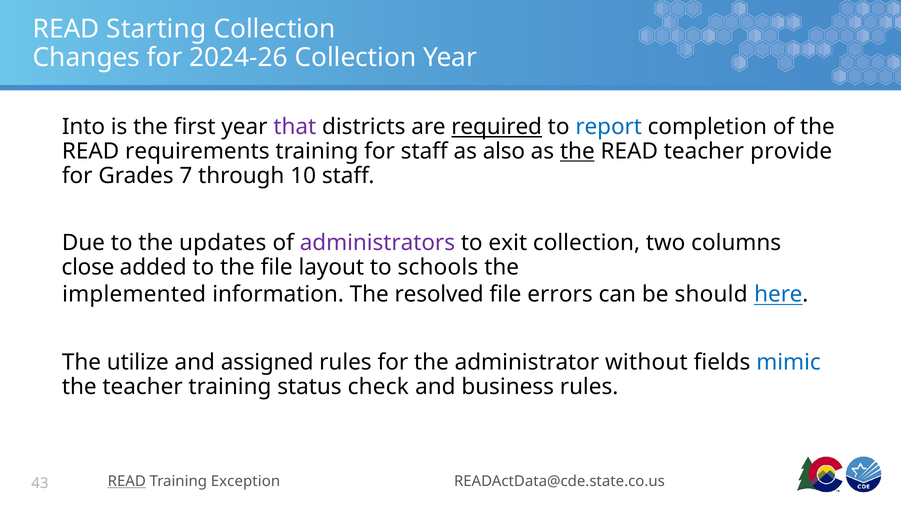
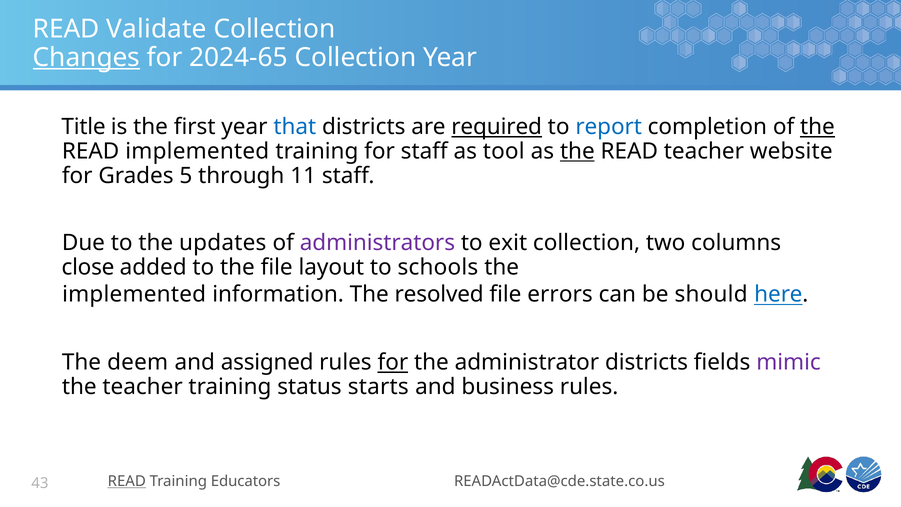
Starting: Starting -> Validate
Changes underline: none -> present
2024-26: 2024-26 -> 2024-65
Into: Into -> Title
that colour: purple -> blue
the at (817, 127) underline: none -> present
READ requirements: requirements -> implemented
also: also -> tool
provide: provide -> website
7: 7 -> 5
10: 10 -> 11
utilize: utilize -> deem
for at (393, 362) underline: none -> present
administrator without: without -> districts
mimic colour: blue -> purple
check: check -> starts
Exception: Exception -> Educators
